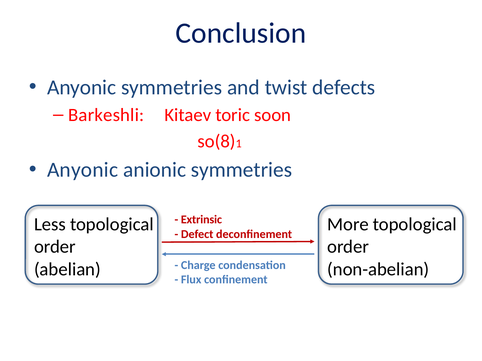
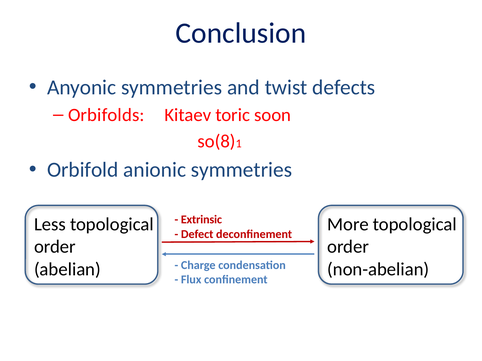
Barkeshli: Barkeshli -> Orbifolds
Anyonic at (83, 170): Anyonic -> Orbifold
